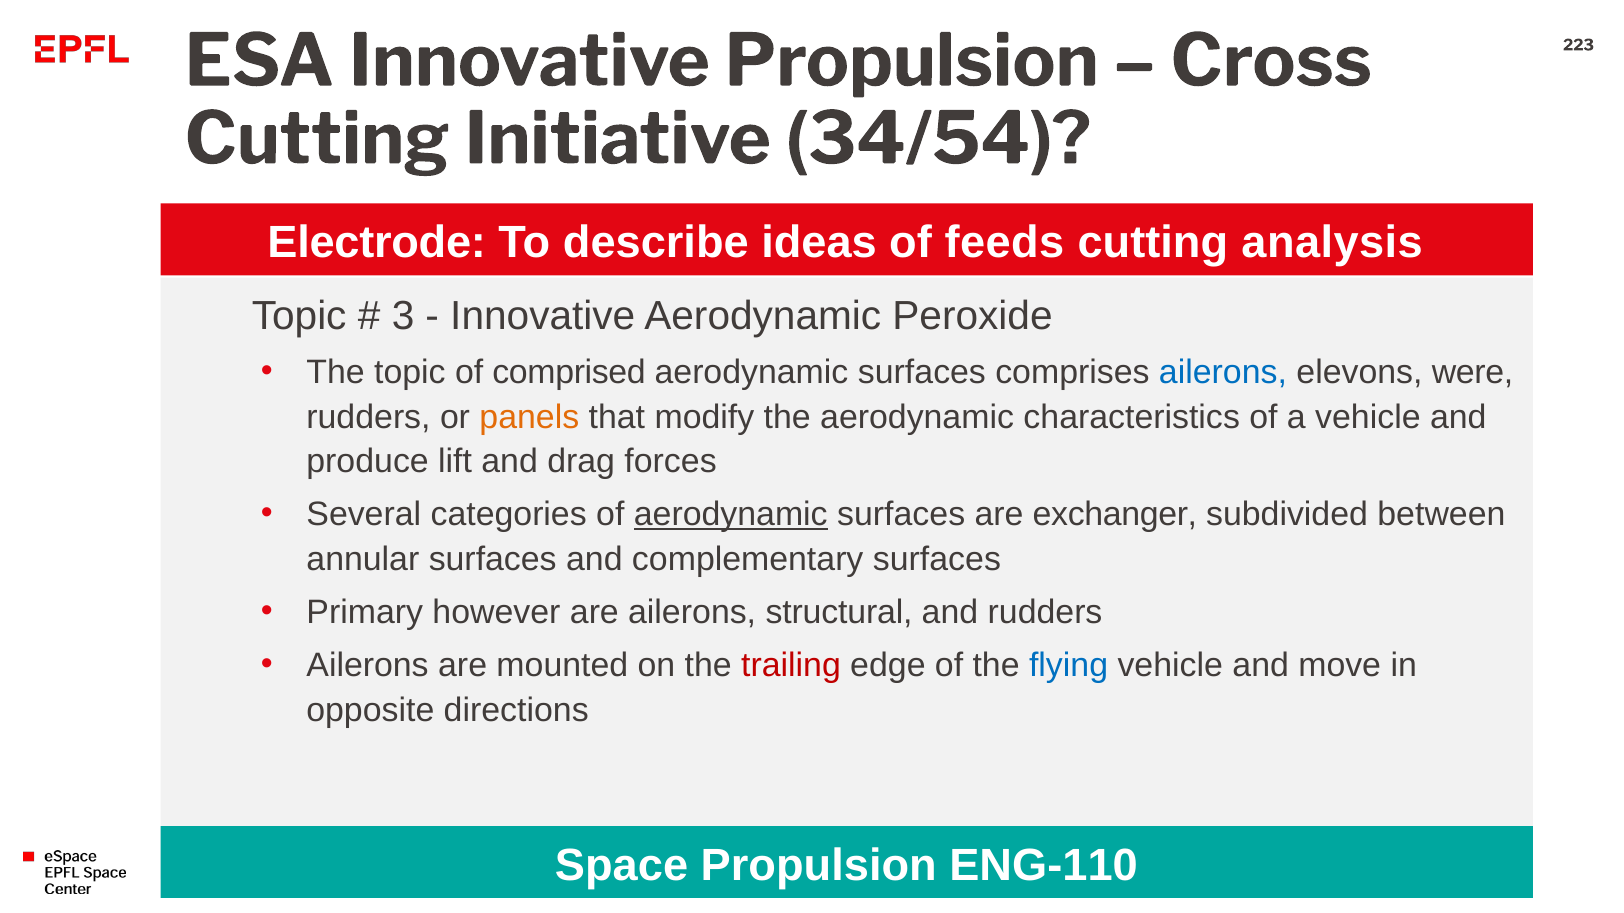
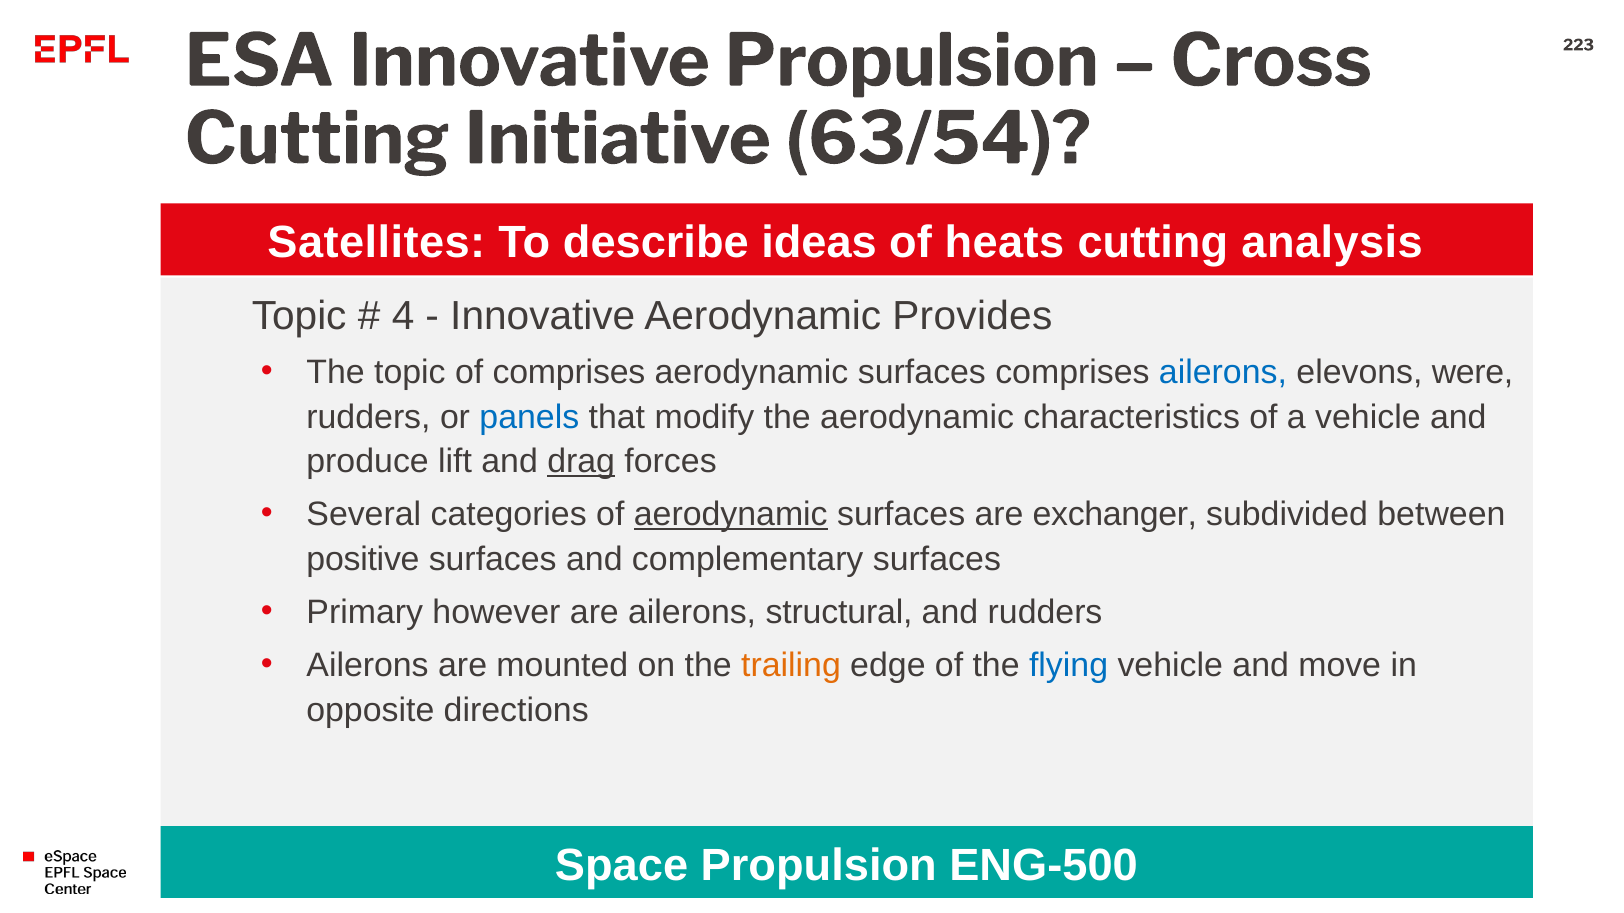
34/54: 34/54 -> 63/54
Electrode: Electrode -> Satellites
feeds: feeds -> heats
3: 3 -> 4
Peroxide: Peroxide -> Provides
of comprised: comprised -> comprises
panels colour: orange -> blue
drag underline: none -> present
annular: annular -> positive
trailing colour: red -> orange
ENG-110: ENG-110 -> ENG-500
